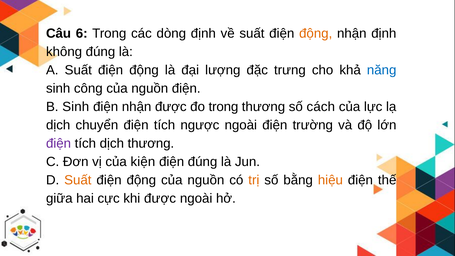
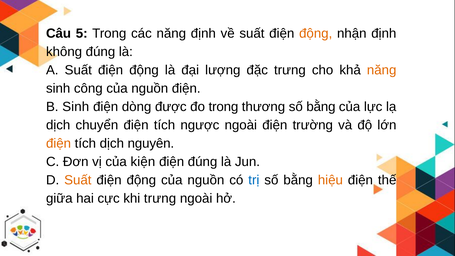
6: 6 -> 5
các dòng: dòng -> năng
năng at (382, 70) colour: blue -> orange
điện nhận: nhận -> dòng
thương số cách: cách -> bằng
điện at (59, 143) colour: purple -> orange
dịch thương: thương -> nguyên
trị colour: orange -> blue
khi được: được -> trưng
